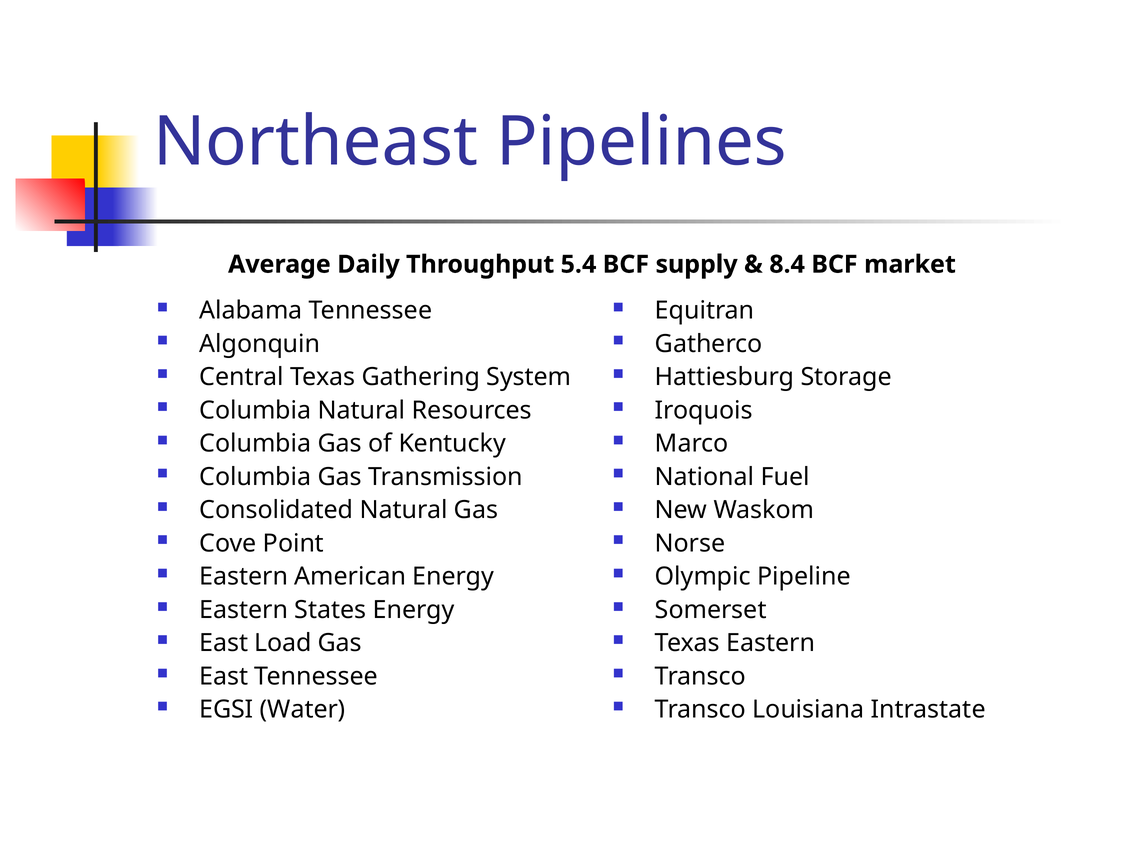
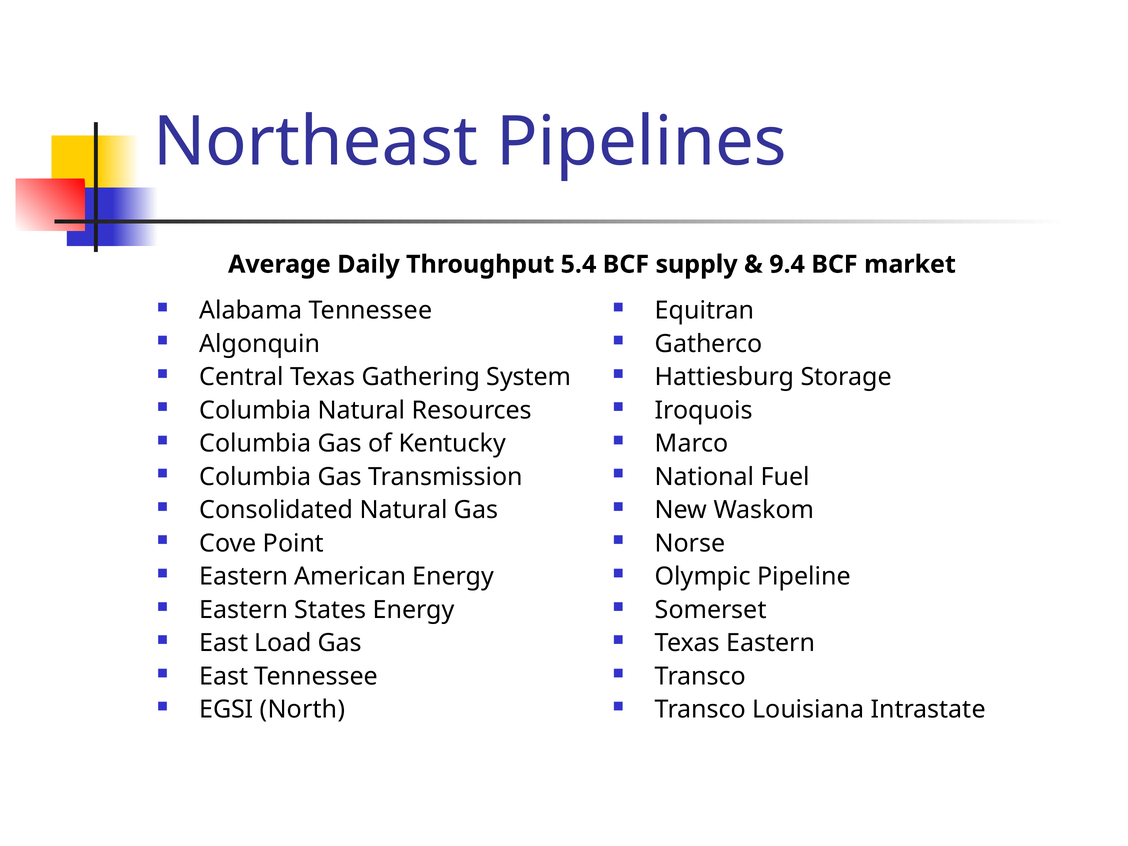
8.4: 8.4 -> 9.4
Water: Water -> North
